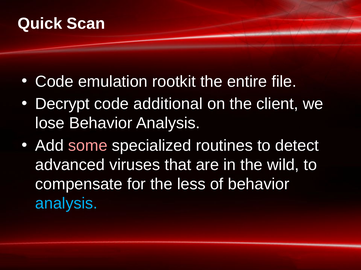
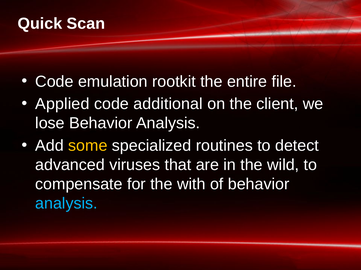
Decrypt: Decrypt -> Applied
some colour: pink -> yellow
less: less -> with
